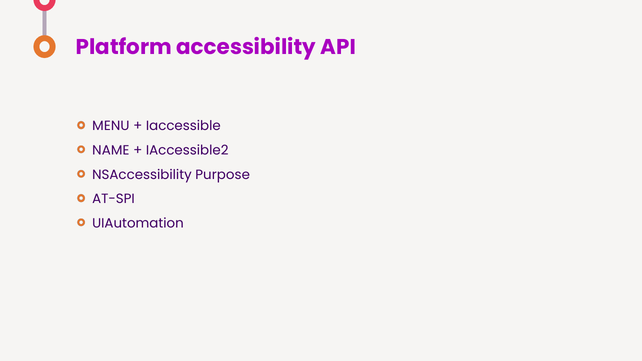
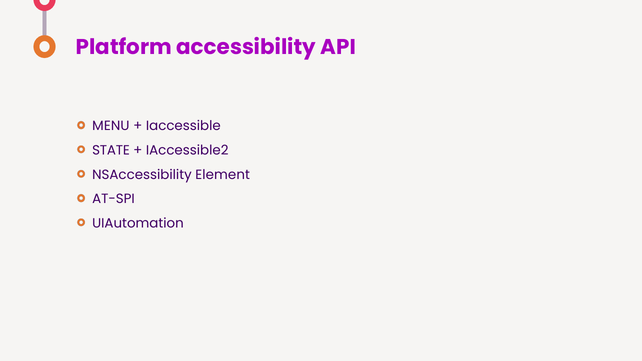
NAME: NAME -> STATE
Purpose: Purpose -> Element
